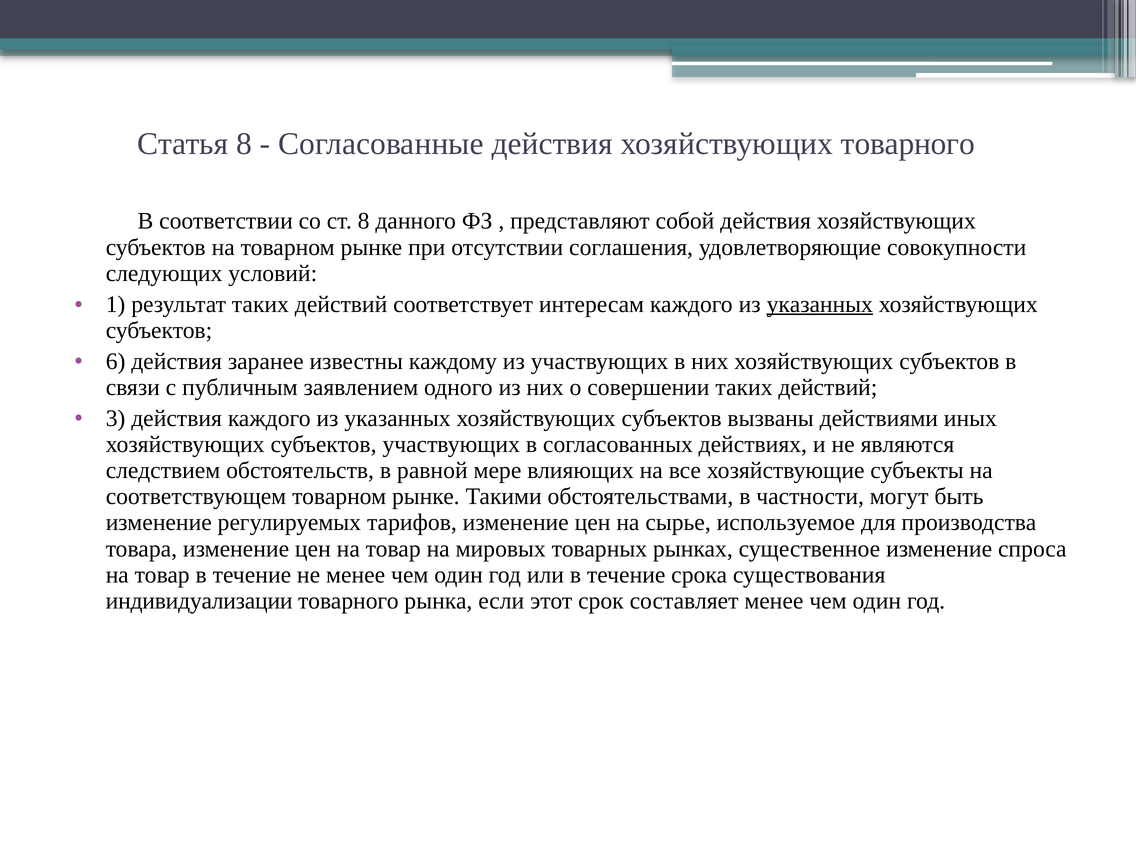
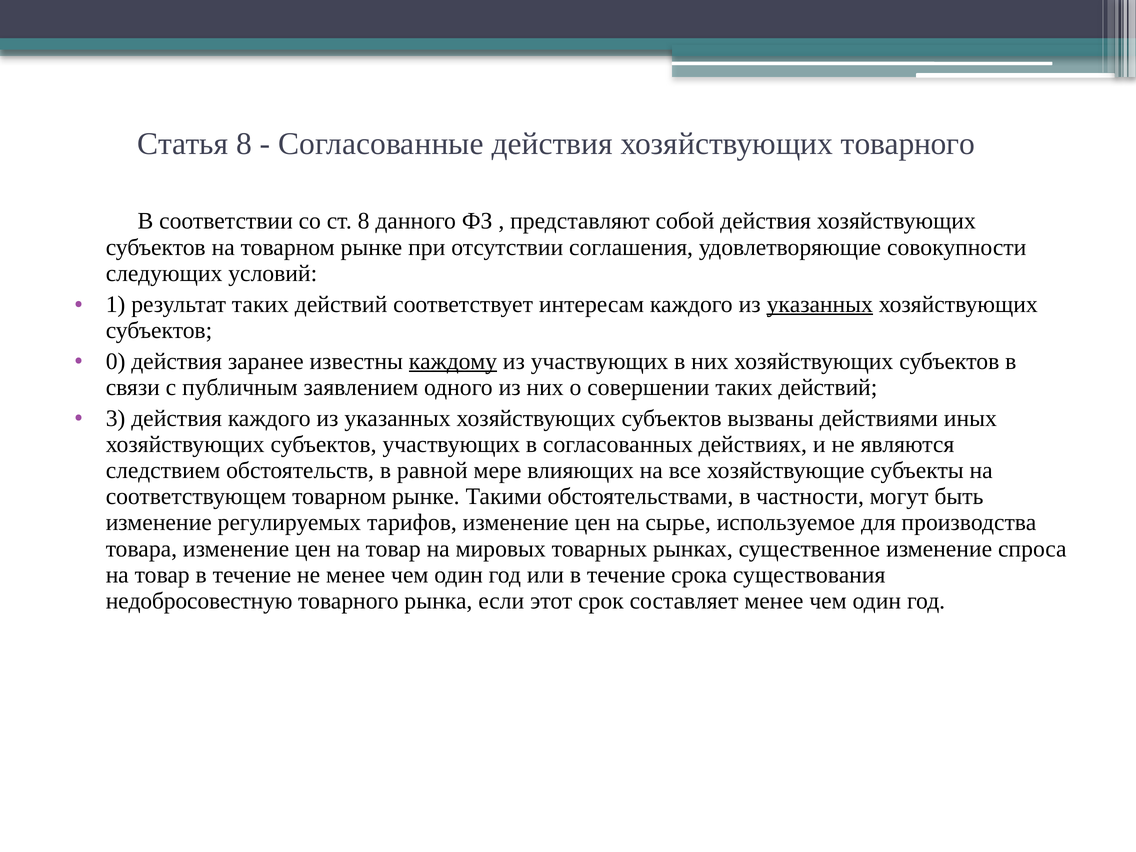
6: 6 -> 0
каждому underline: none -> present
индивидуализации: индивидуализации -> недобросовестную
